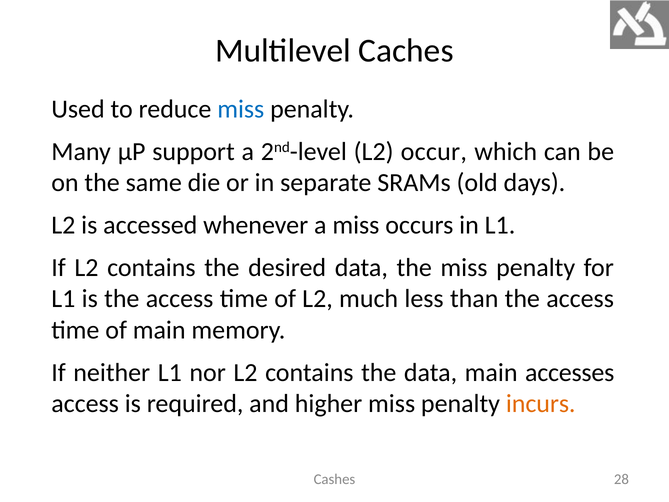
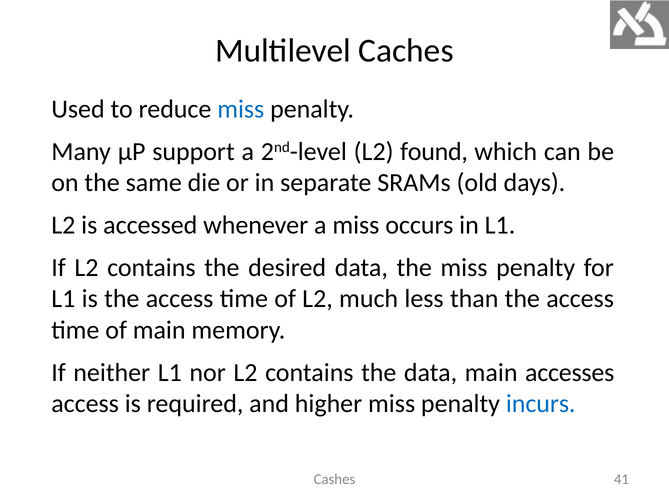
occur: occur -> found
incurs colour: orange -> blue
28: 28 -> 41
